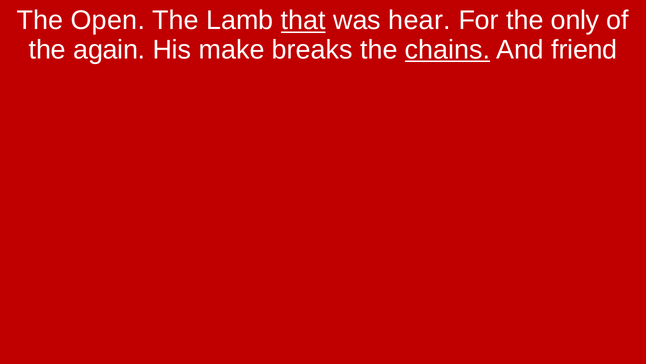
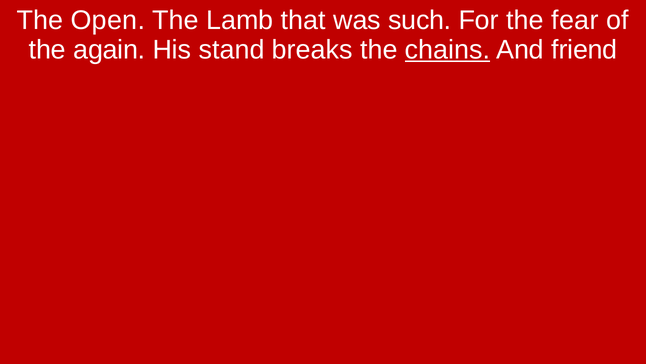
that underline: present -> none
hear: hear -> such
only: only -> fear
make: make -> stand
